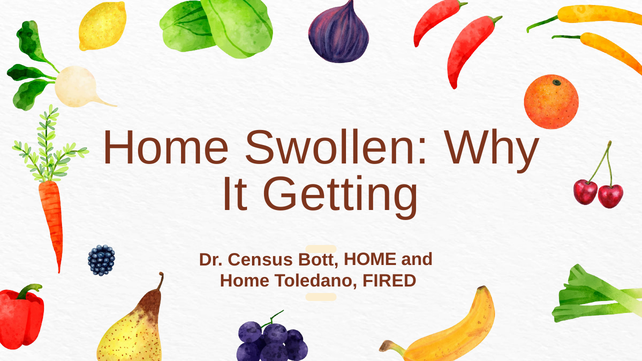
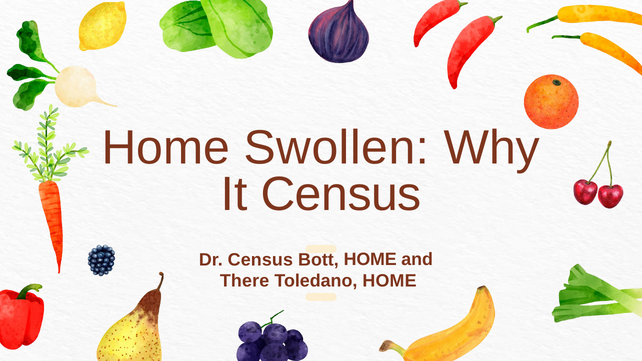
It Getting: Getting -> Census
Home at (245, 281): Home -> There
Toledano FIRED: FIRED -> HOME
